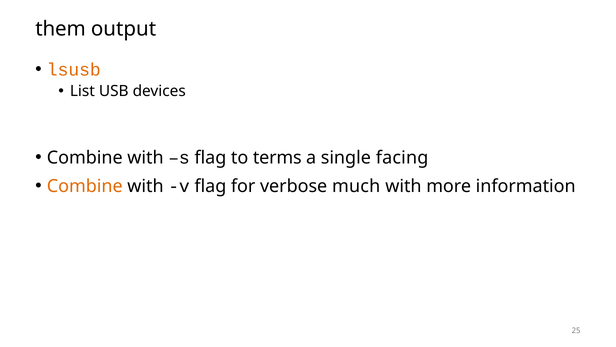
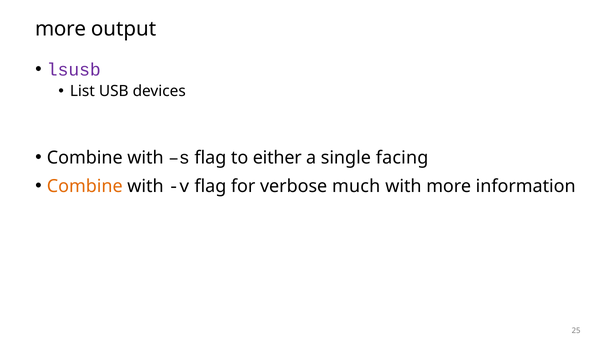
them at (61, 29): them -> more
lsusb colour: orange -> purple
terms: terms -> either
